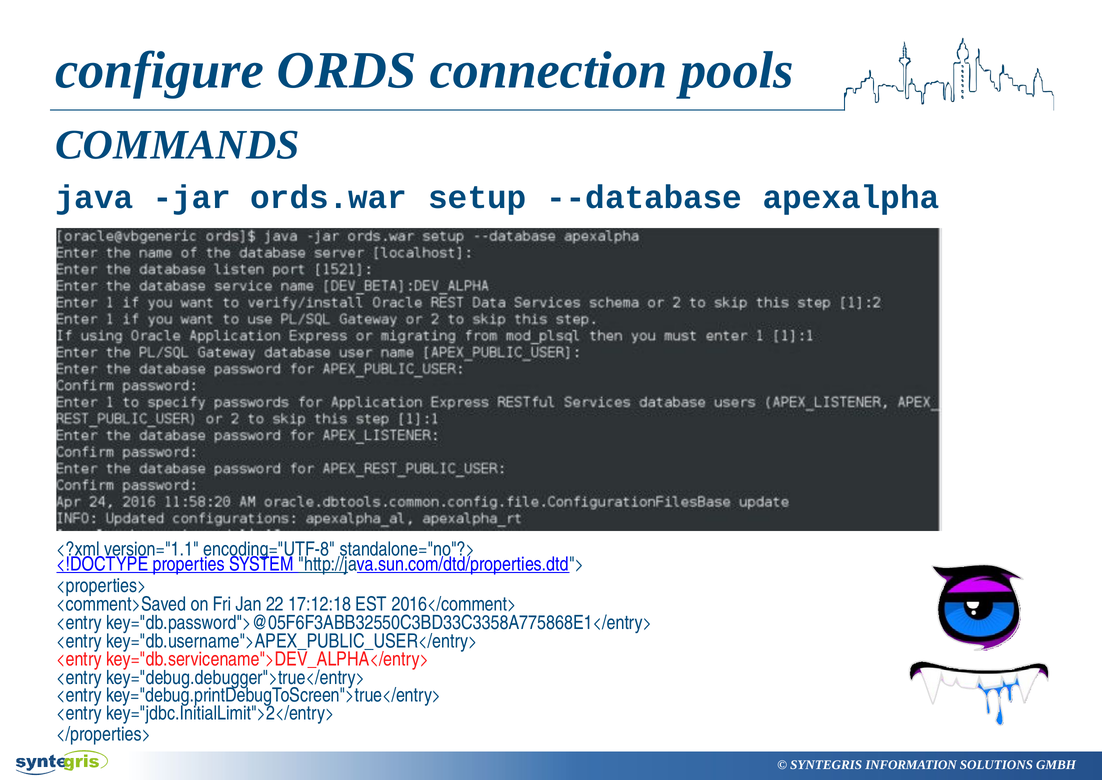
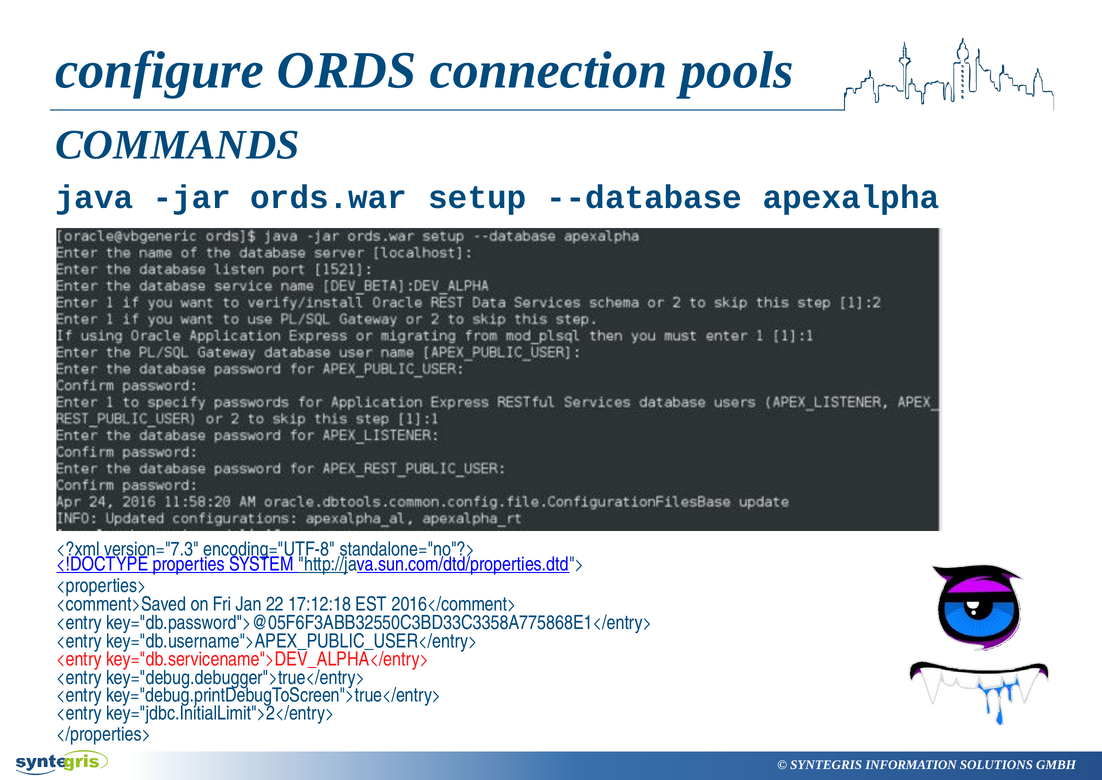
version="1.1: version="1.1 -> version="7.3
